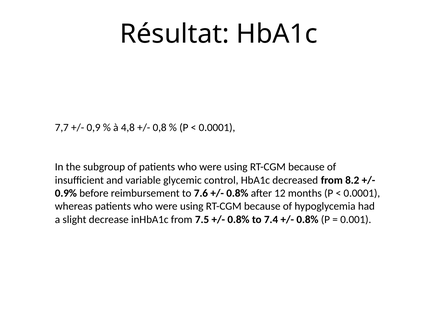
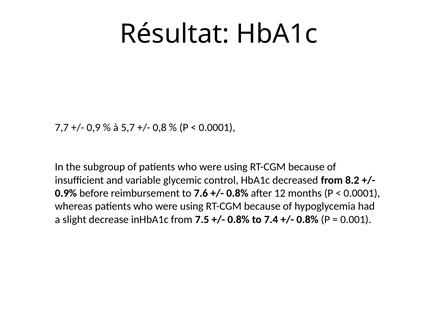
4,8: 4,8 -> 5,7
